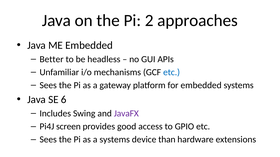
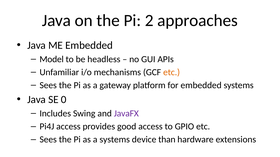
Better: Better -> Model
etc at (172, 72) colour: blue -> orange
6: 6 -> 0
Pi4J screen: screen -> access
